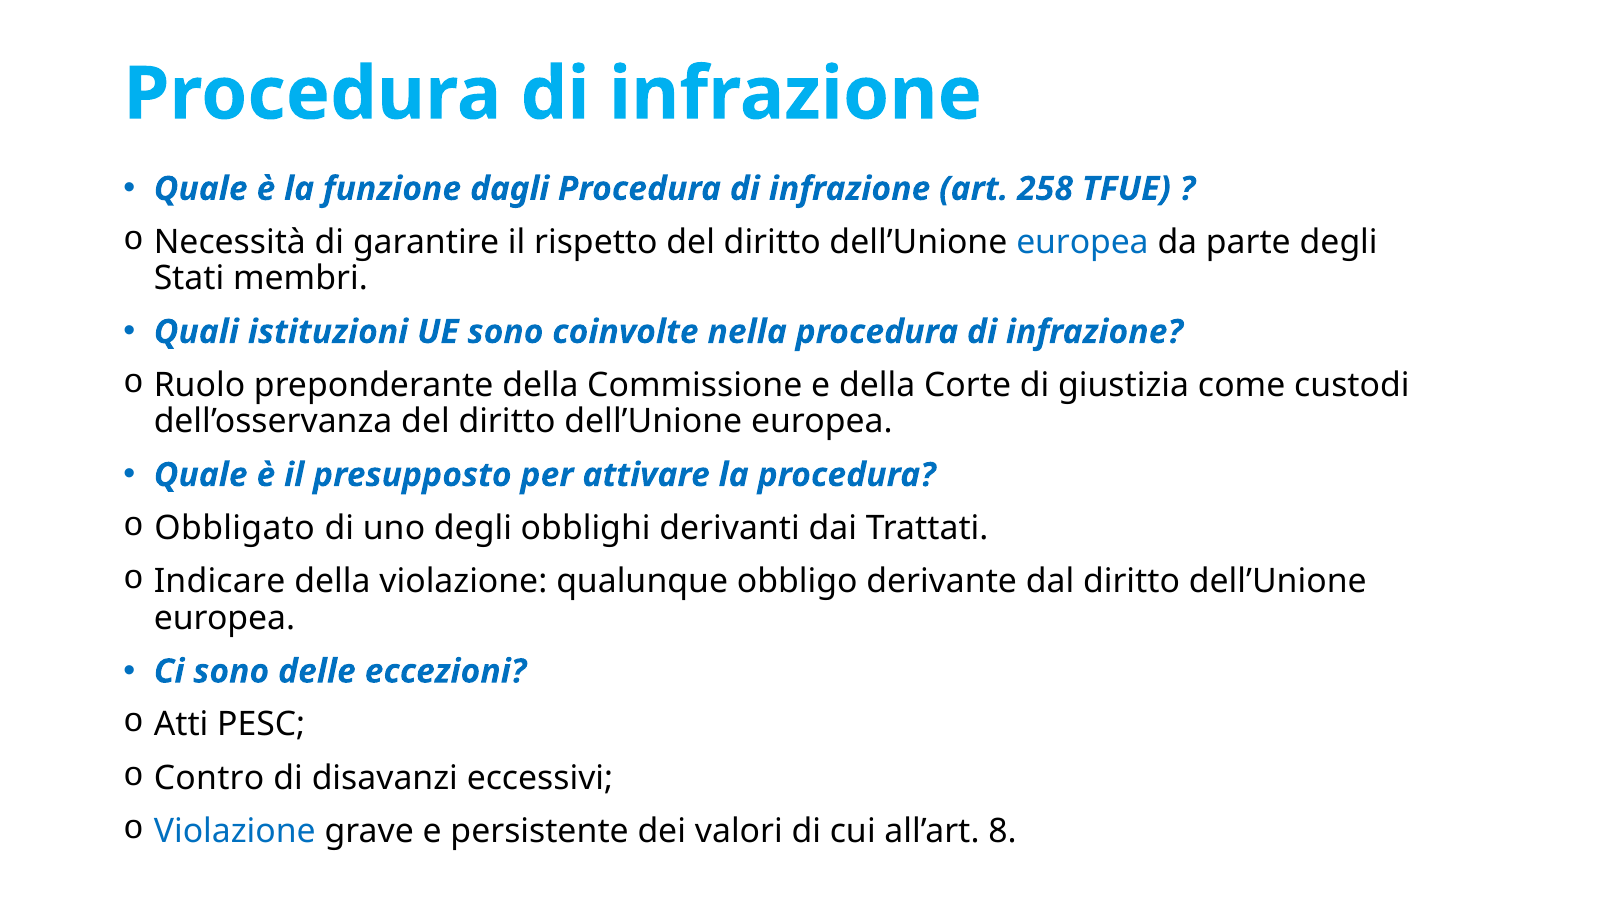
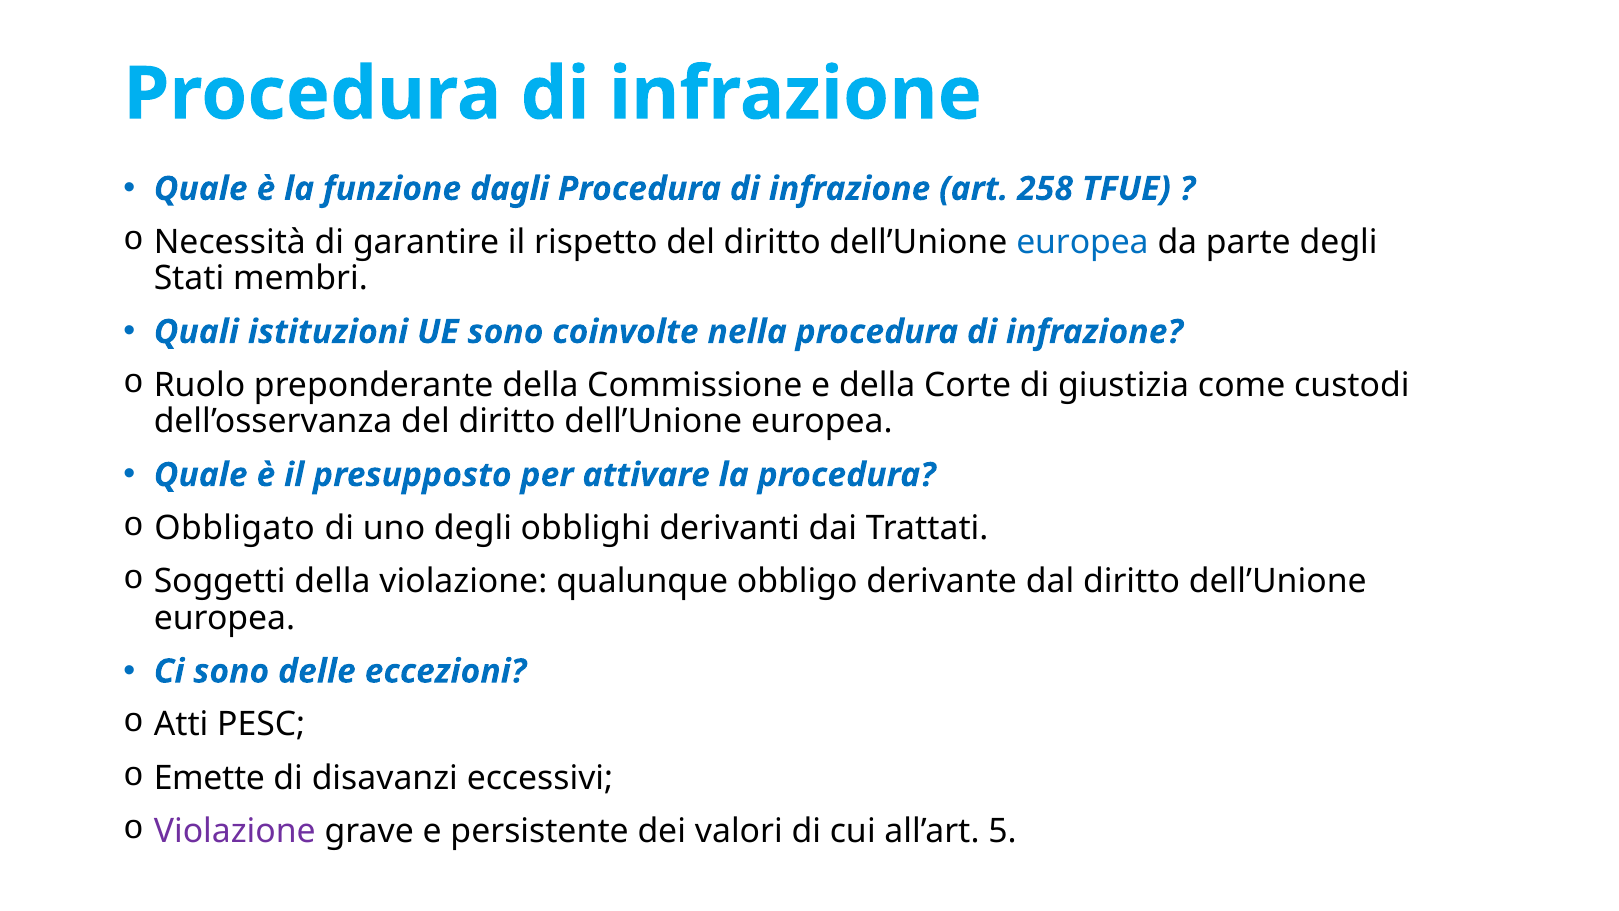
Indicare: Indicare -> Soggetti
Contro: Contro -> Emette
Violazione at (235, 831) colour: blue -> purple
8: 8 -> 5
